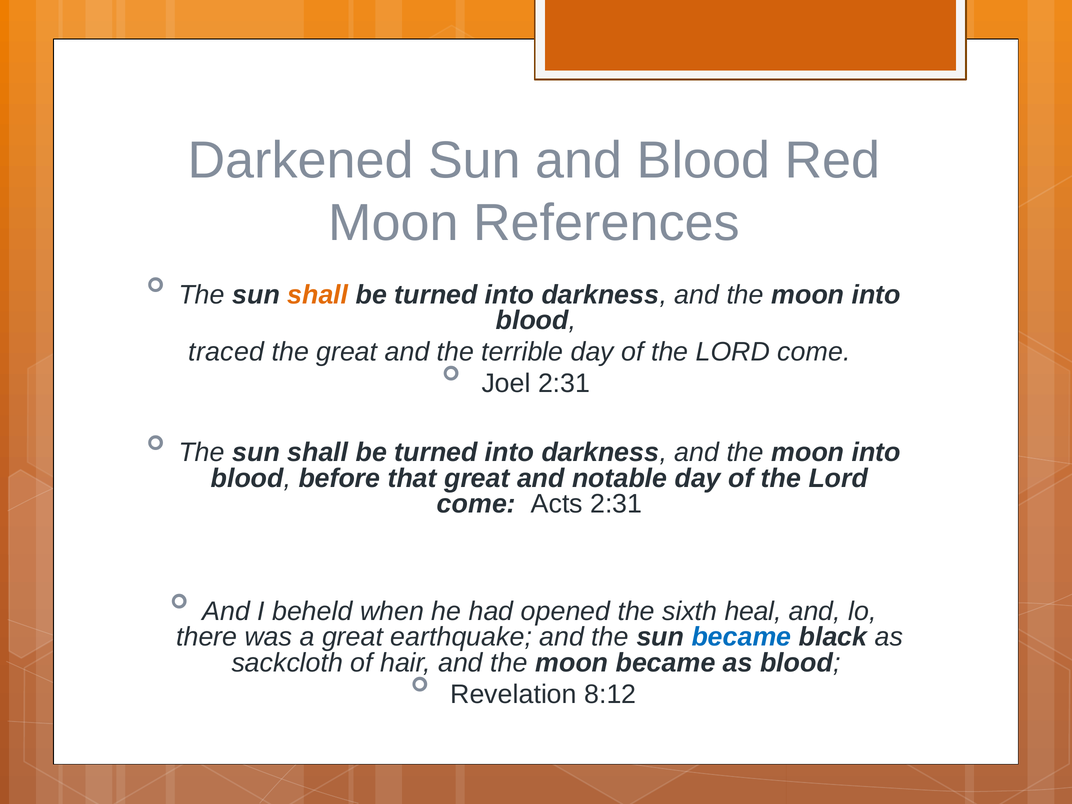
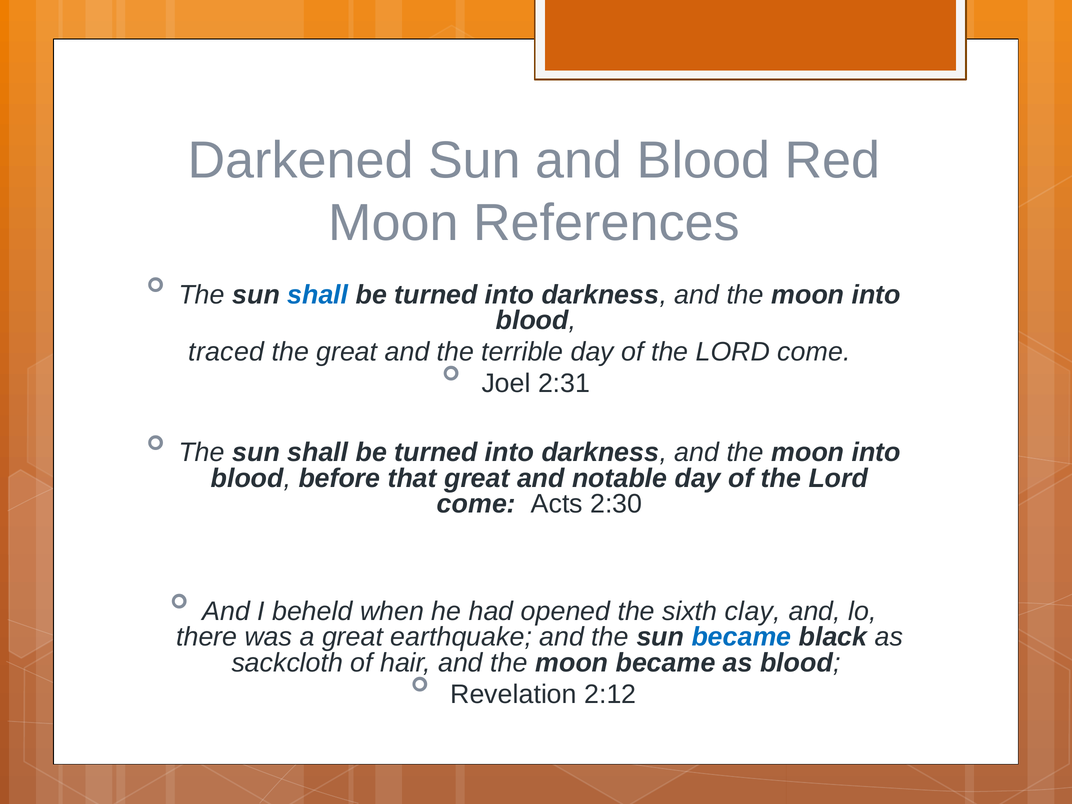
shall at (318, 295) colour: orange -> blue
Acts 2:31: 2:31 -> 2:30
heal: heal -> clay
8:12: 8:12 -> 2:12
